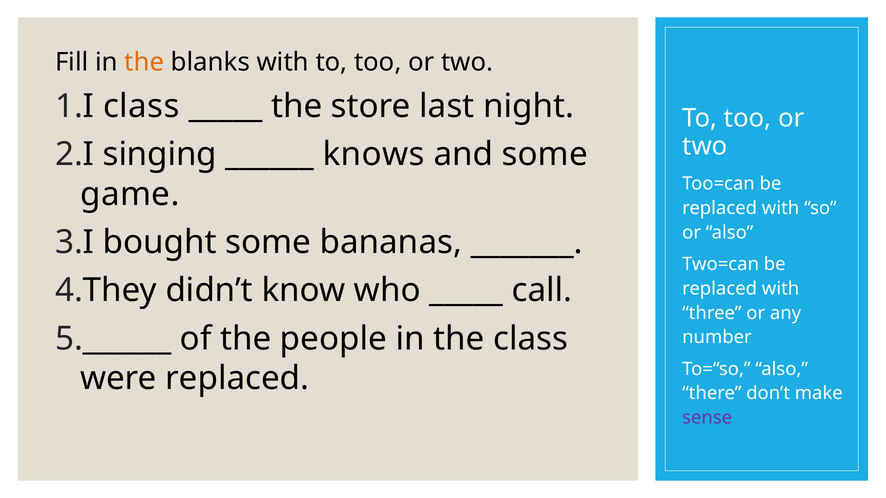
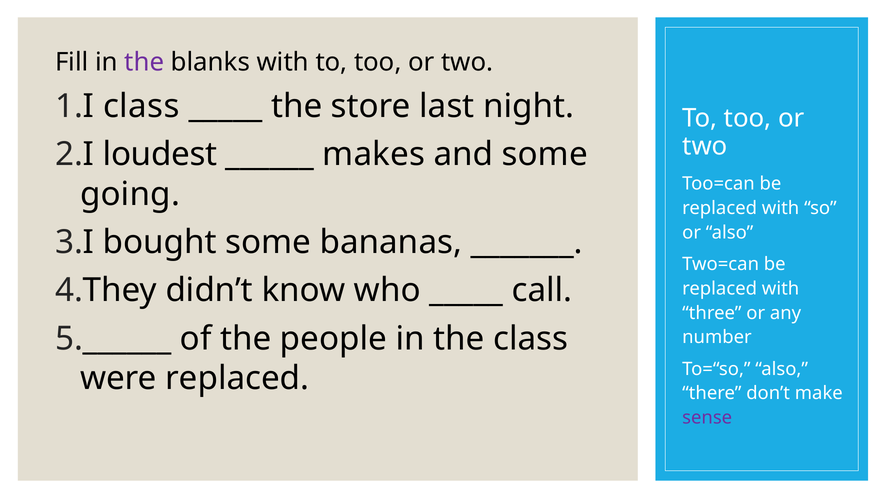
the at (144, 62) colour: orange -> purple
singing: singing -> loudest
knows: knows -> makes
game: game -> going
